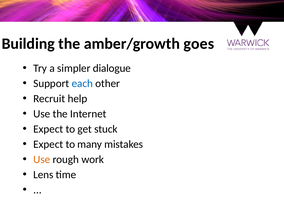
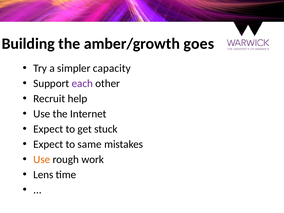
dialogue: dialogue -> capacity
each colour: blue -> purple
many: many -> same
